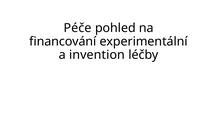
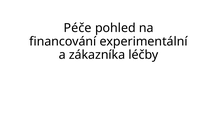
invention: invention -> zákazníka
